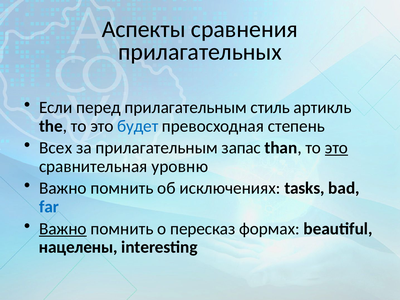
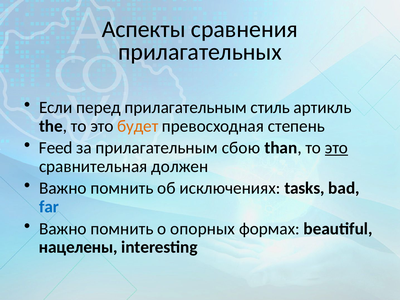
будет colour: blue -> orange
Всех: Всех -> Feed
запас: запас -> сбою
уровню: уровню -> должен
Важно at (63, 229) underline: present -> none
пересказ: пересказ -> опорных
